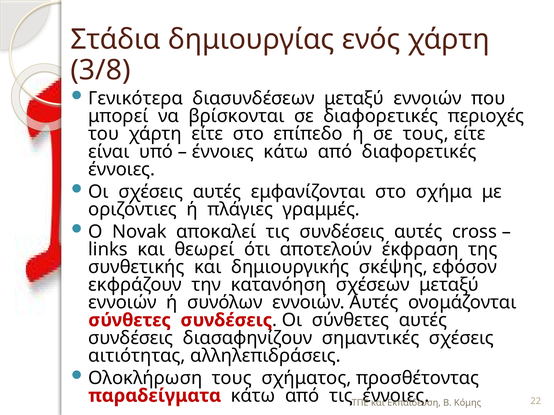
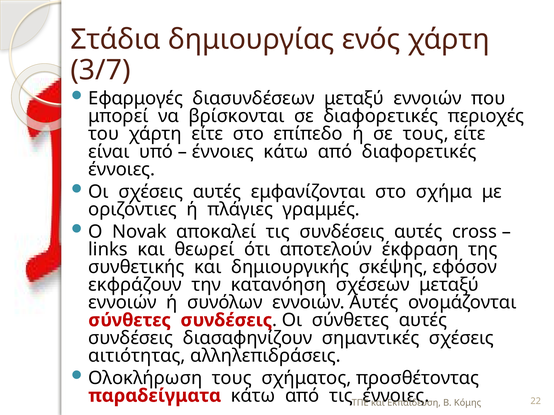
3/8: 3/8 -> 3/7
Γενικότερα: Γενικότερα -> Εφαρμογές
